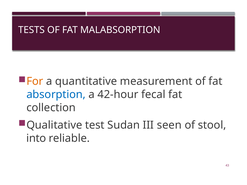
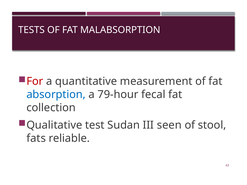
For colour: orange -> red
42-hour: 42-hour -> 79-hour
into: into -> fats
